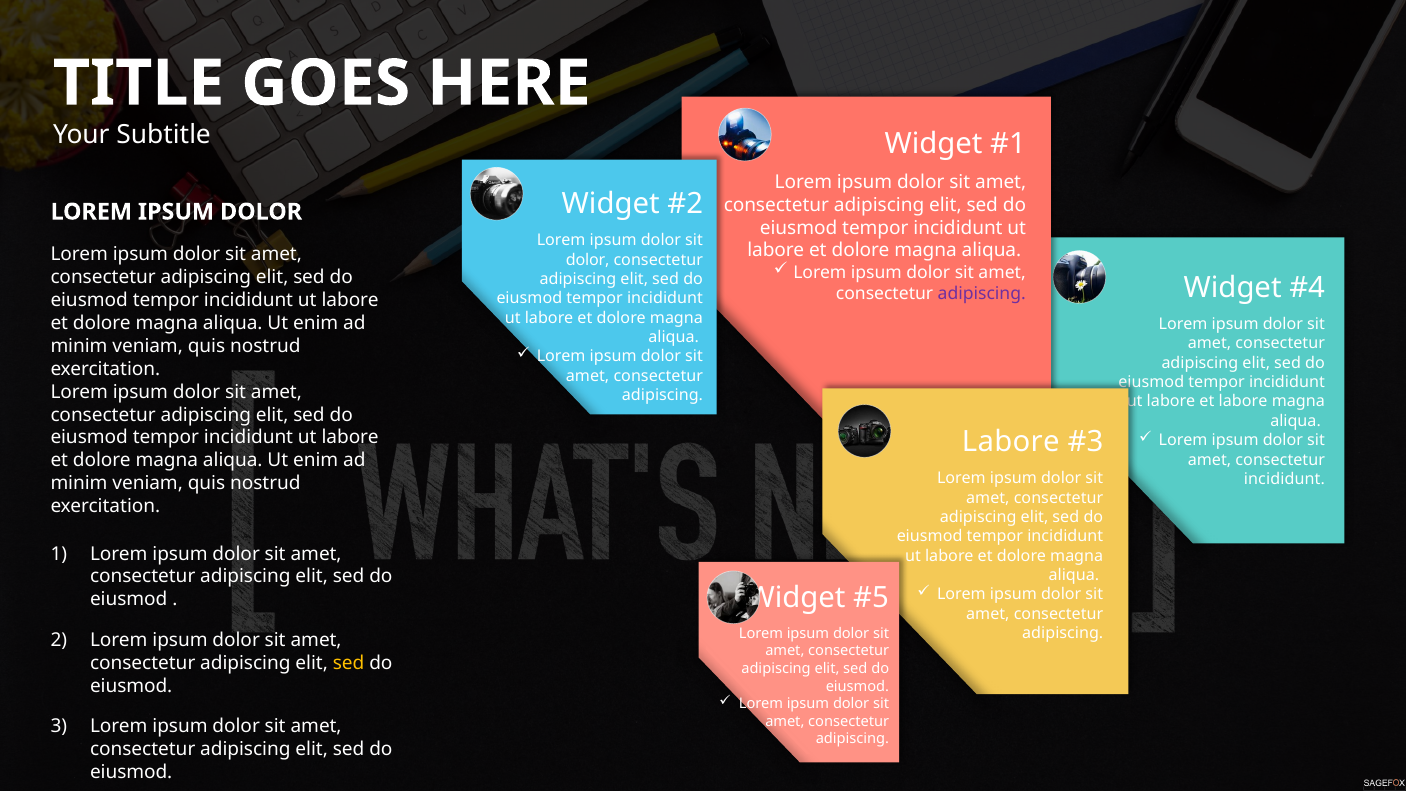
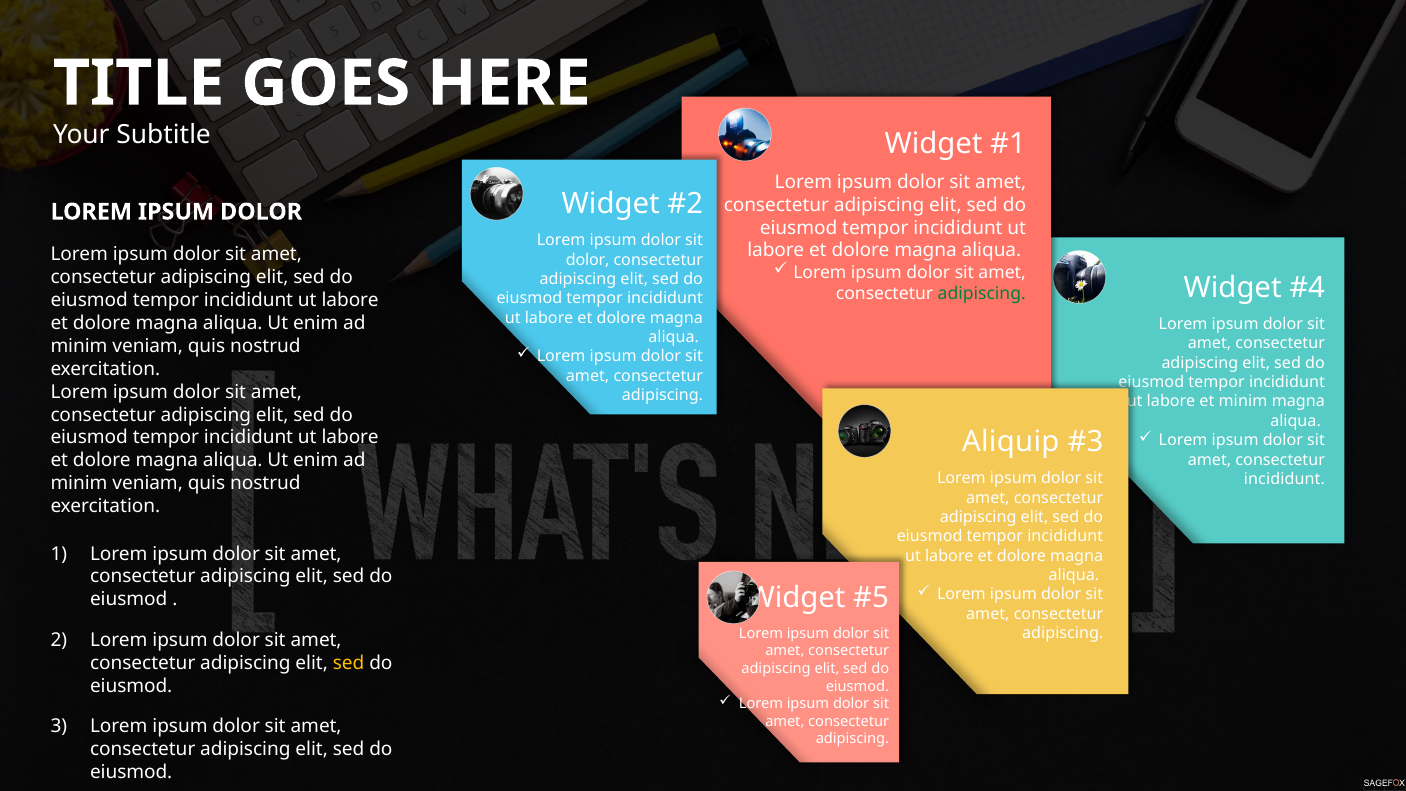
adipiscing at (982, 294) colour: purple -> green
et labore: labore -> minim
Labore at (1011, 442): Labore -> Aliquip
